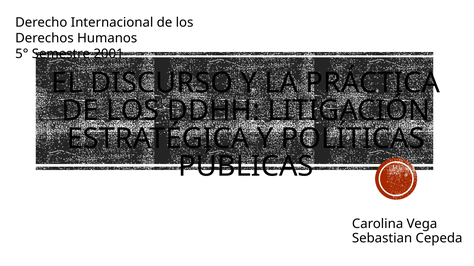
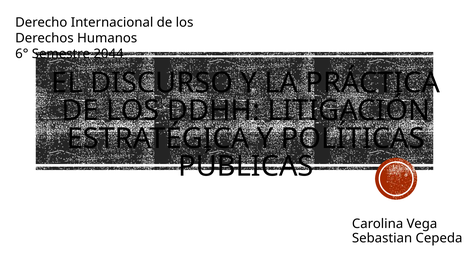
5°: 5° -> 6°
2001: 2001 -> 2044
